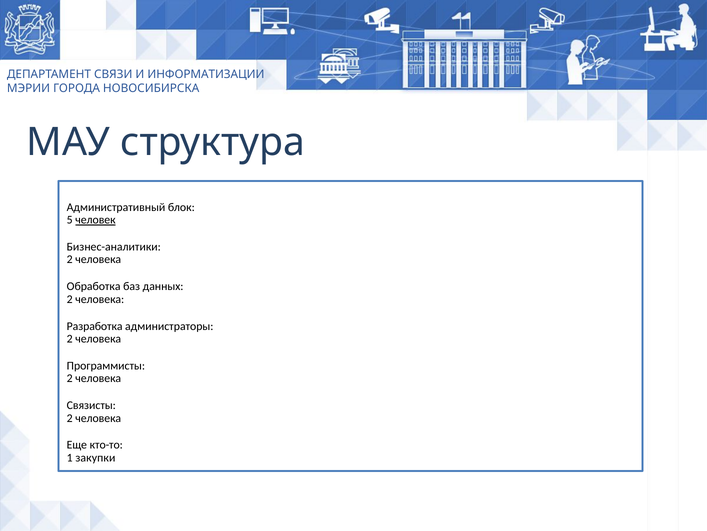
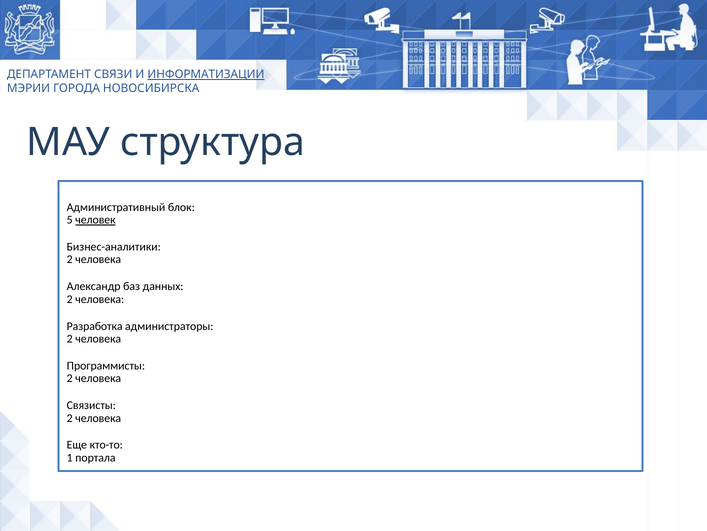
ИНФОРМАТИЗАЦИИ underline: none -> present
Обработка: Обработка -> Александр
закупки: закупки -> портала
